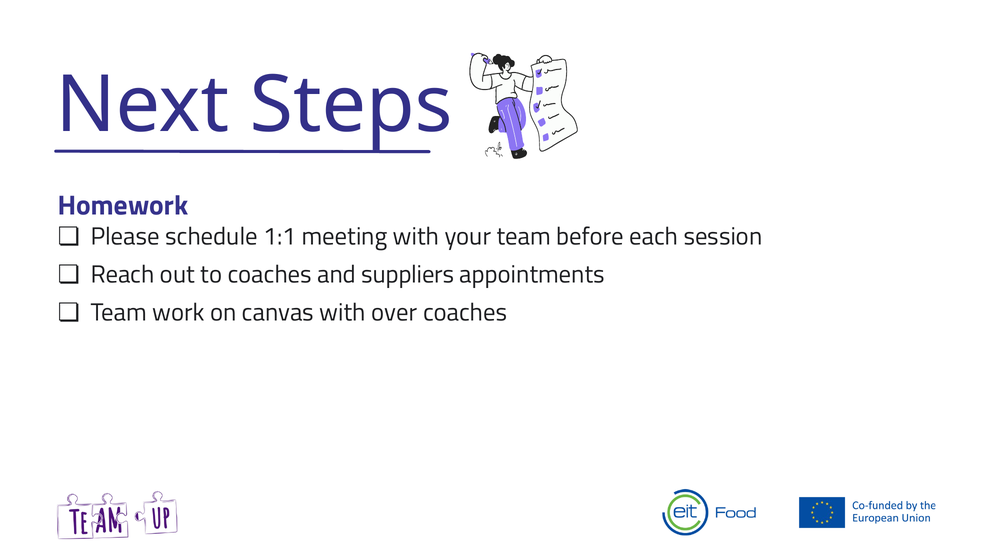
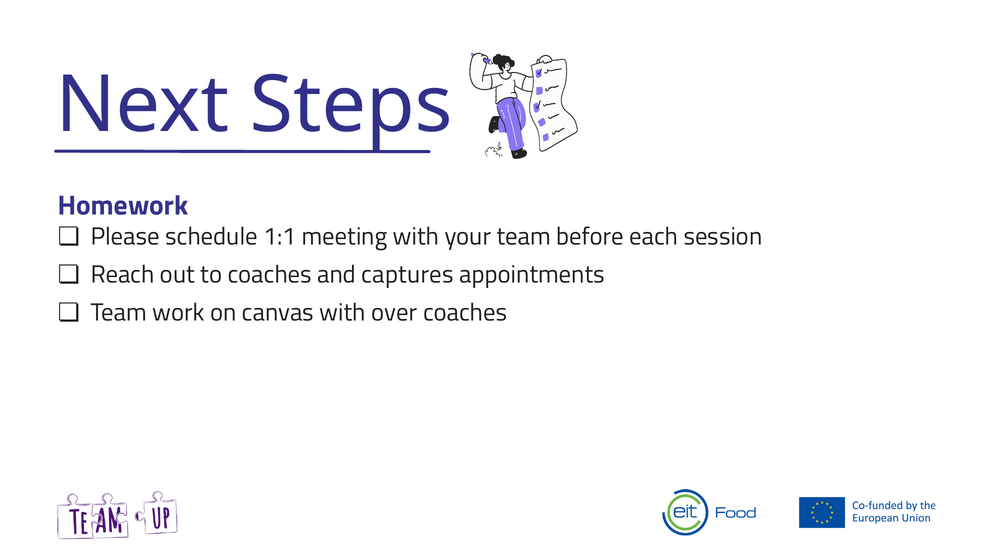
suppliers: suppliers -> captures
